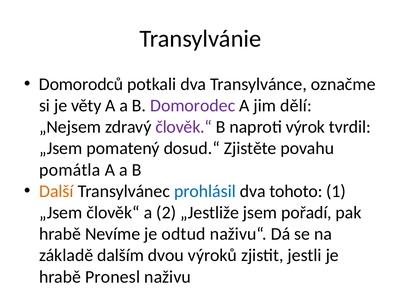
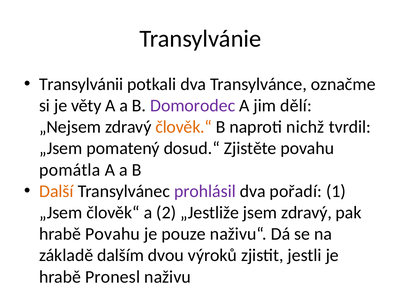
Domorodců: Domorodců -> Transylvánii
člověk.“ colour: purple -> orange
výrok: výrok -> nichž
prohlásil colour: blue -> purple
tohoto: tohoto -> pořadí
jsem pořadí: pořadí -> zdravý
hrabě Nevíme: Nevíme -> Povahu
odtud: odtud -> pouze
